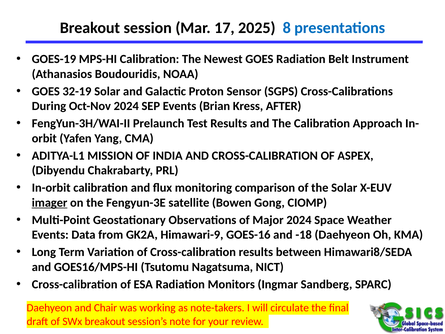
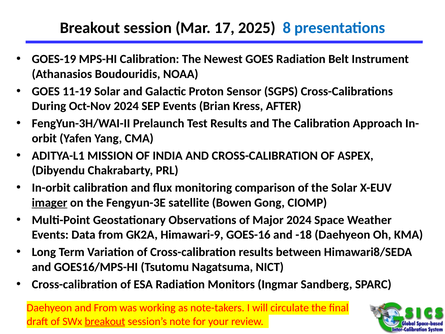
32-19: 32-19 -> 11-19
and Chair: Chair -> From
breakout at (105, 321) underline: none -> present
